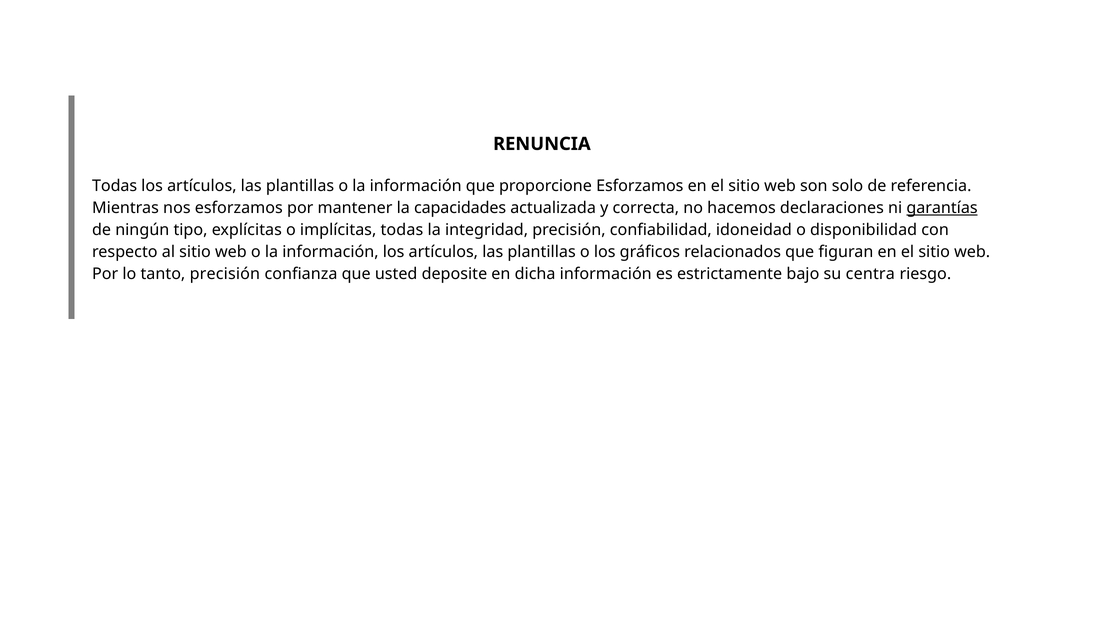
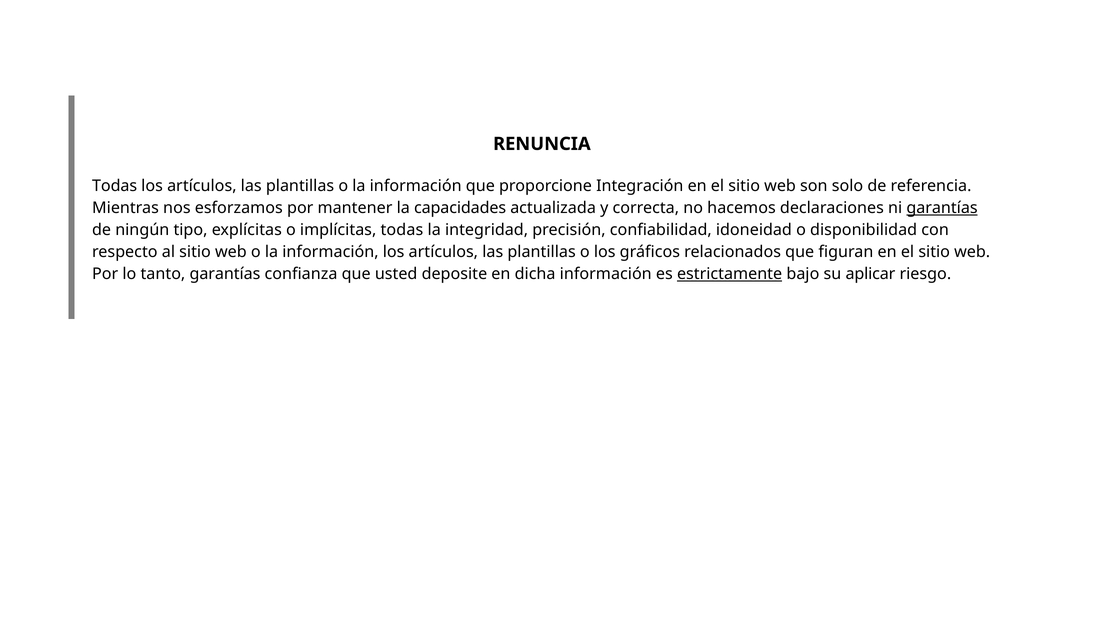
proporcione Esforzamos: Esforzamos -> Integración
tanto precisión: precisión -> garantías
estrictamente underline: none -> present
centra: centra -> aplicar
